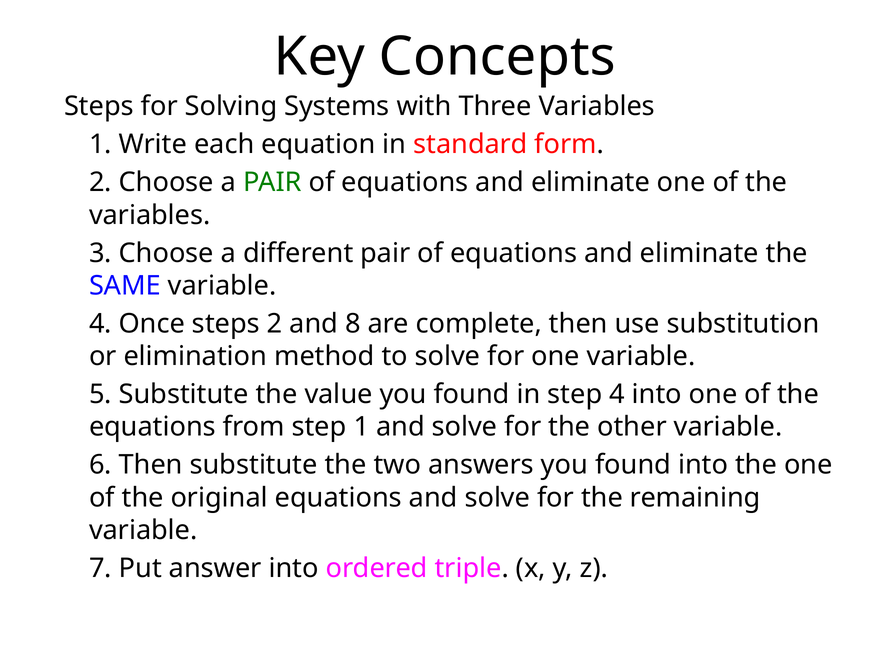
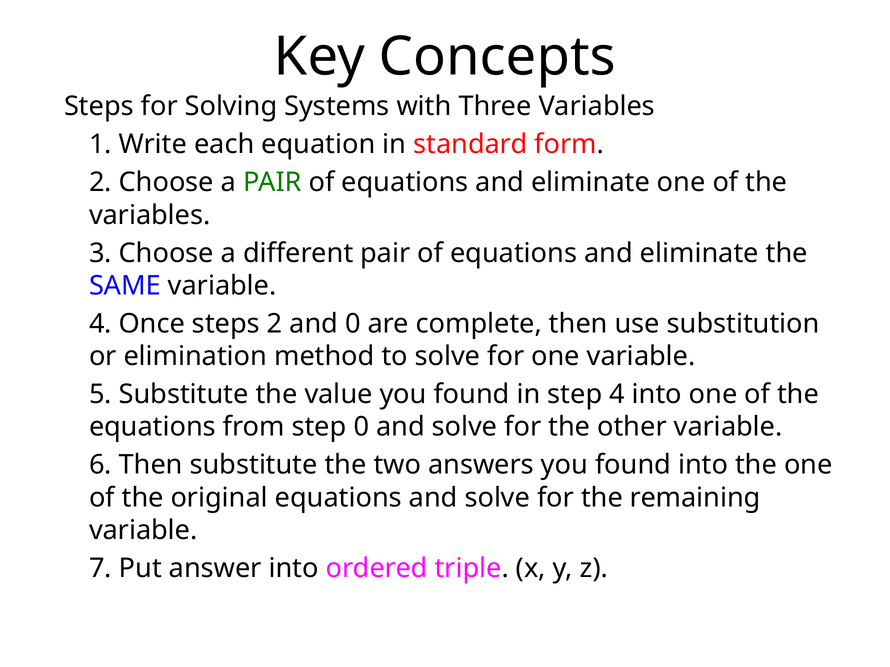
and 8: 8 -> 0
step 1: 1 -> 0
